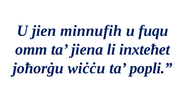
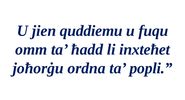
minnufih: minnufih -> quddiemu
jiena: jiena -> ħadd
wiċċu: wiċċu -> ordna
